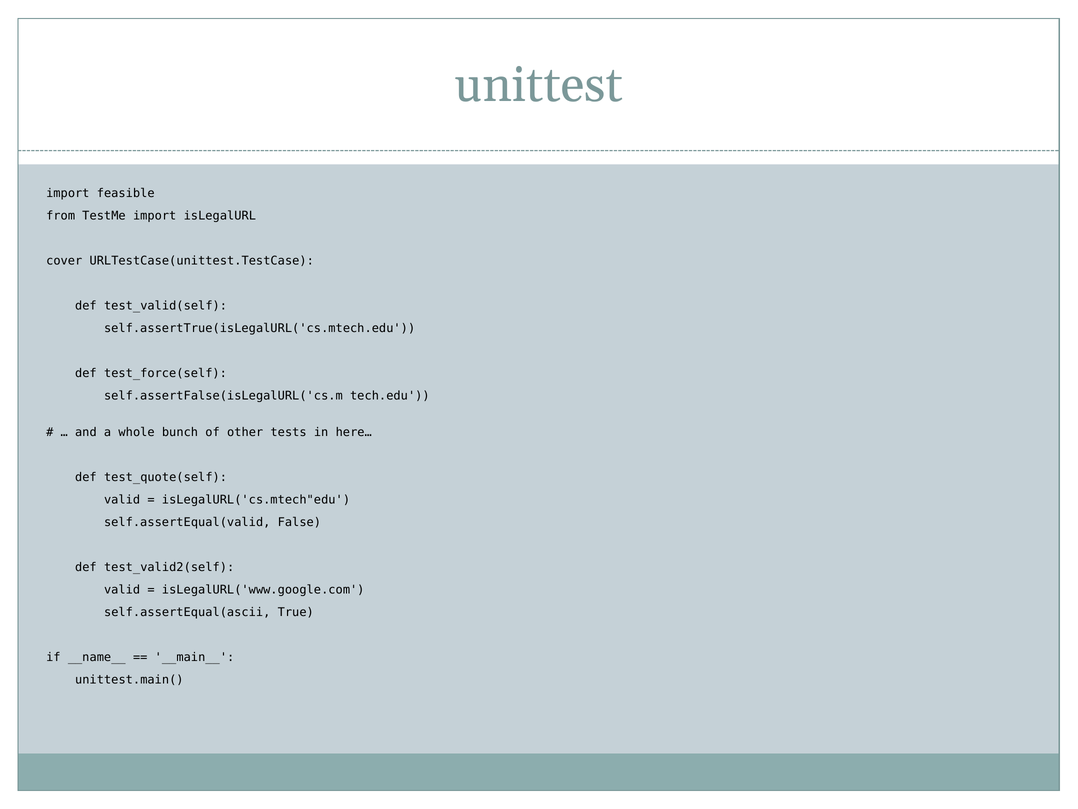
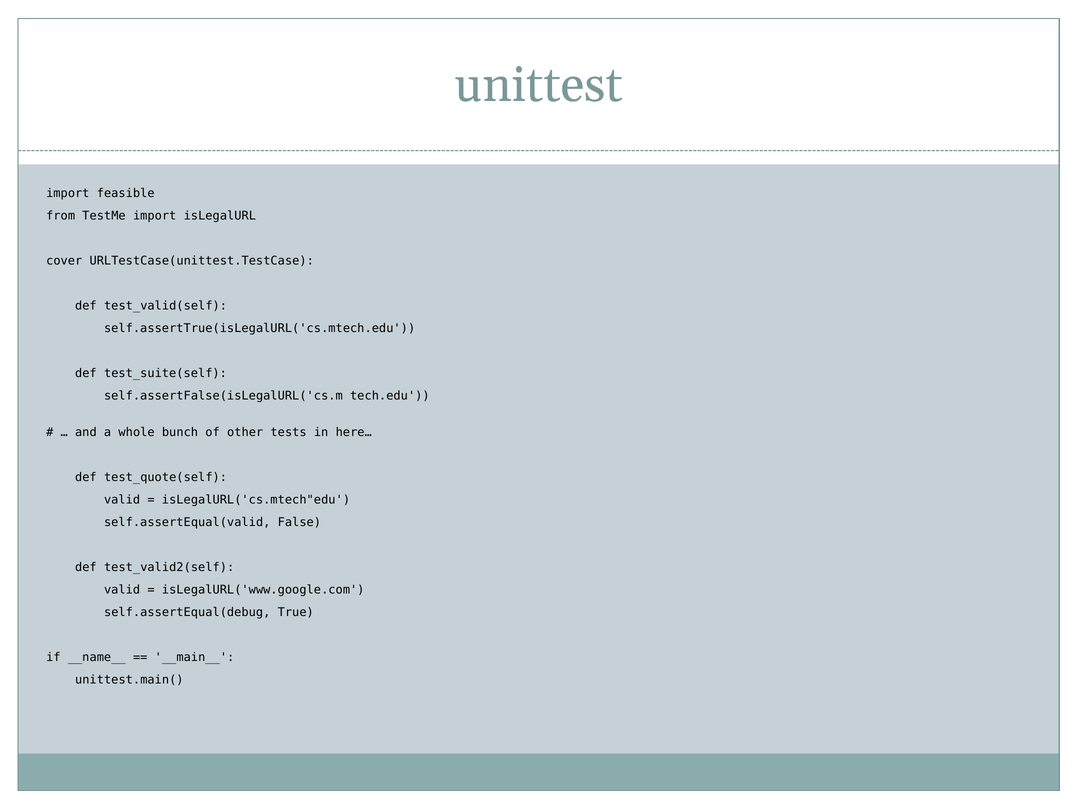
test_force(self: test_force(self -> test_suite(self
self.assertEqual(ascii: self.assertEqual(ascii -> self.assertEqual(debug
